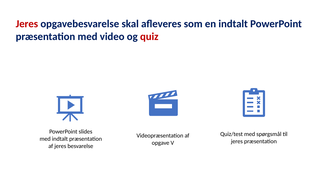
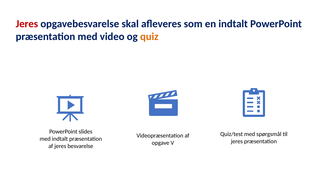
quiz colour: red -> orange
